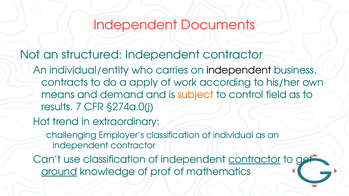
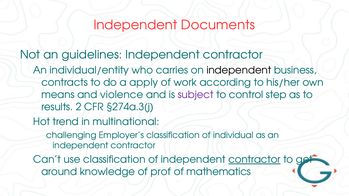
structured: structured -> guidelines
demand: demand -> violence
subject colour: orange -> purple
field: field -> step
7: 7 -> 2
§274a.0(j: §274a.0(j -> §274a.3(j
extraordinary: extraordinary -> multinational
around underline: present -> none
